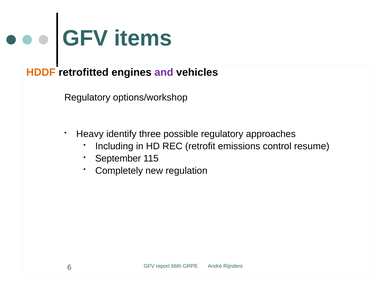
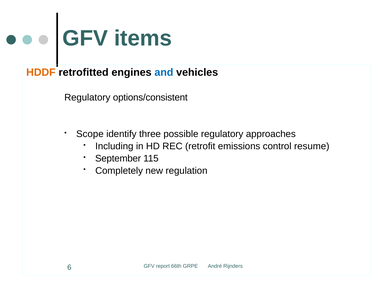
and colour: purple -> blue
options/workshop: options/workshop -> options/consistent
Heavy: Heavy -> Scope
